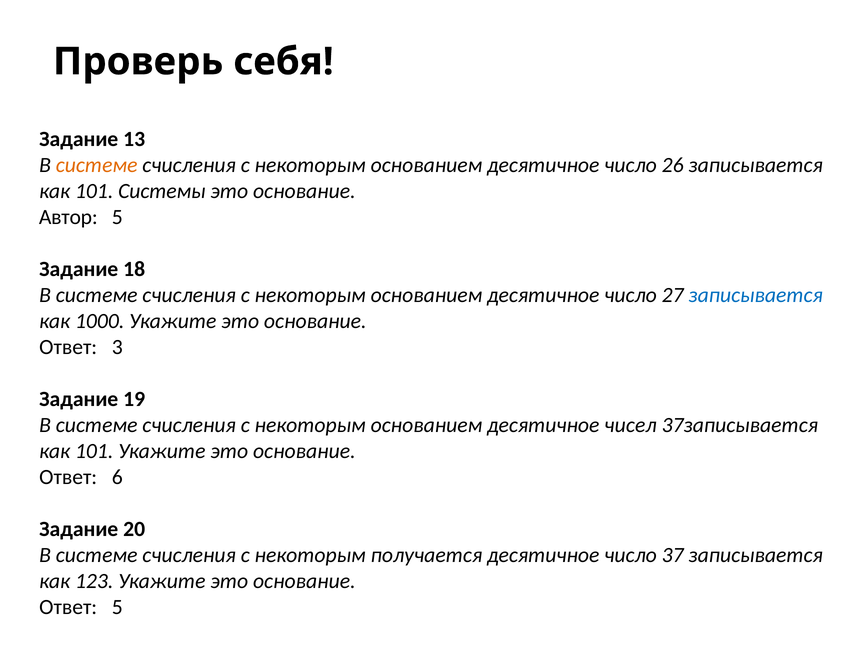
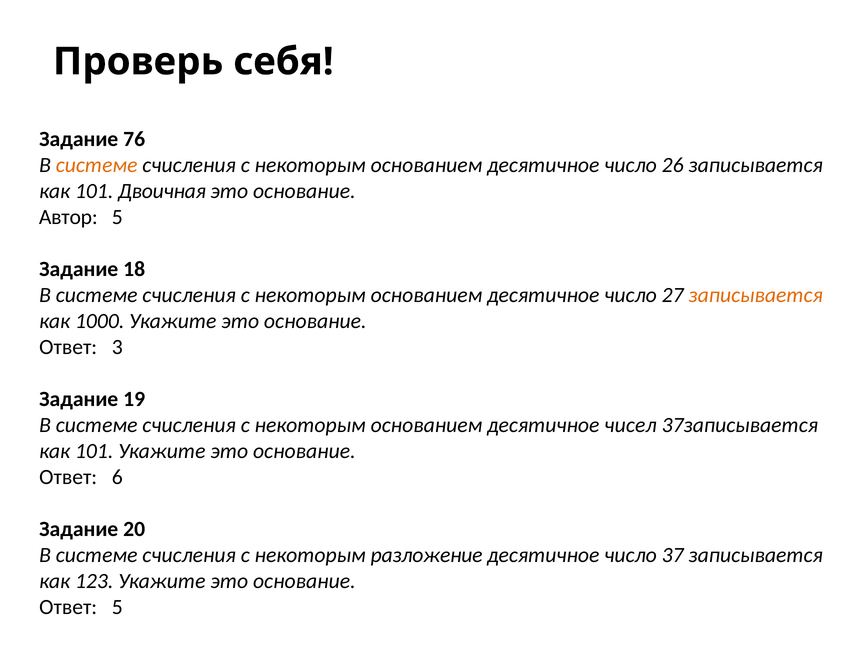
13: 13 -> 76
Системы: Системы -> Двоичная
записывается at (756, 295) colour: blue -> orange
получается: получается -> разложение
